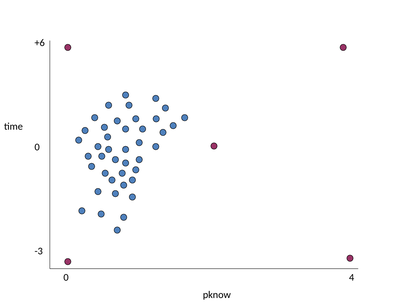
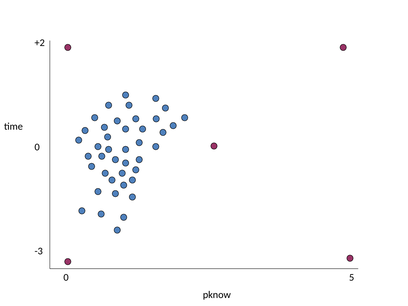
+6: +6 -> +2
4: 4 -> 5
